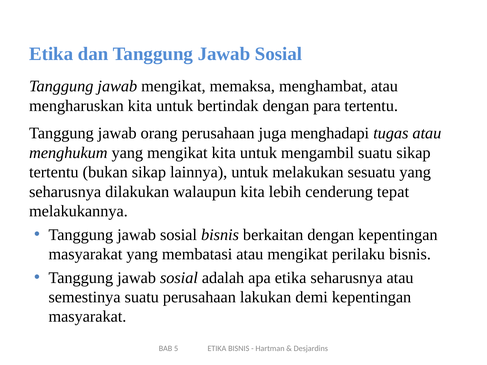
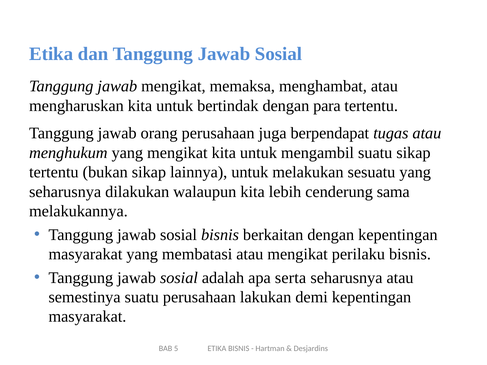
menghadapi: menghadapi -> berpendapat
tepat: tepat -> sama
apa etika: etika -> serta
